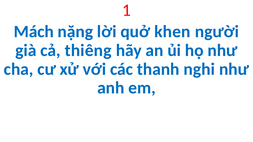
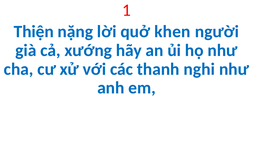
Mách: Mách -> Thiện
thiêng: thiêng -> xướng
